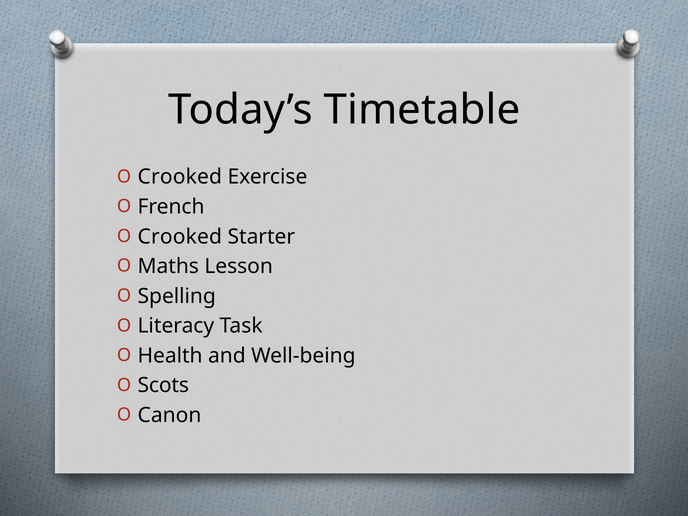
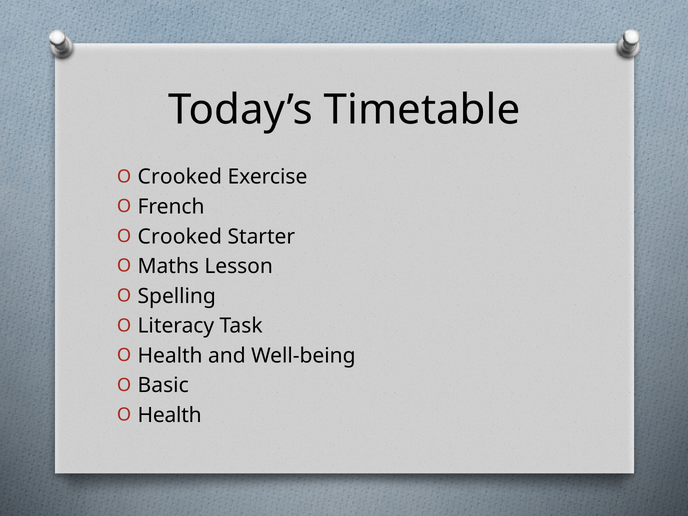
Scots: Scots -> Basic
Canon at (169, 415): Canon -> Health
